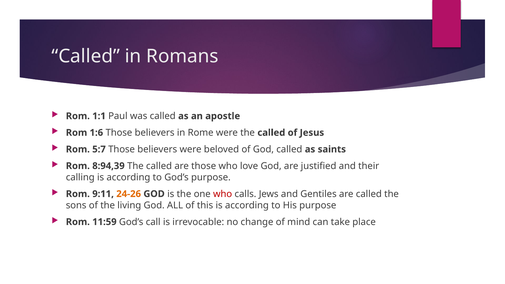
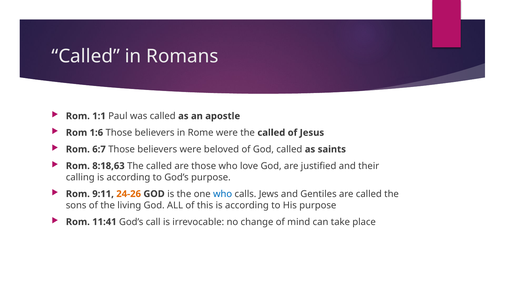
5:7: 5:7 -> 6:7
8:94,39: 8:94,39 -> 8:18,63
who at (223, 194) colour: red -> blue
11:59: 11:59 -> 11:41
